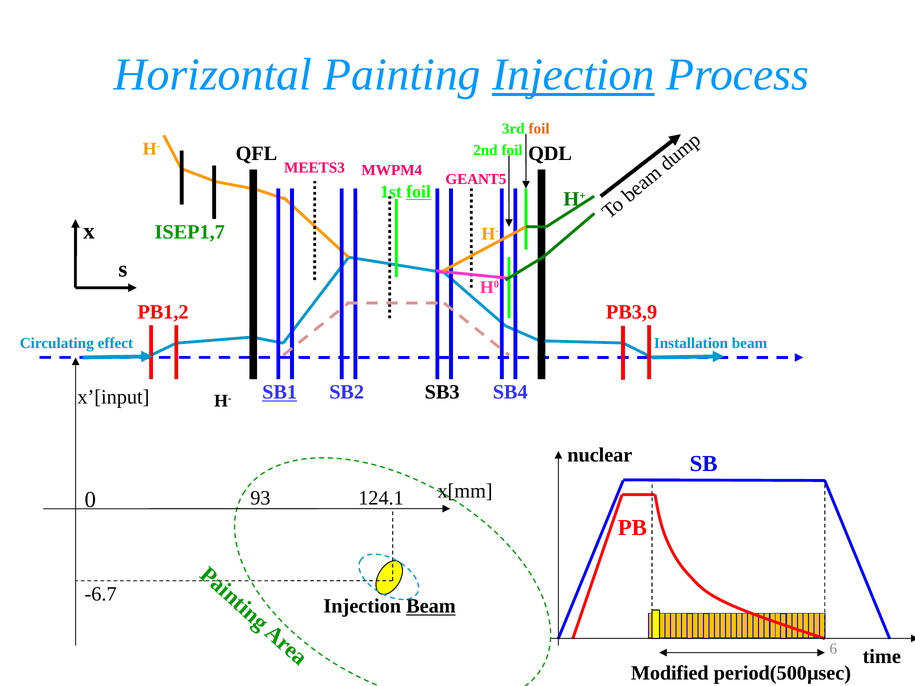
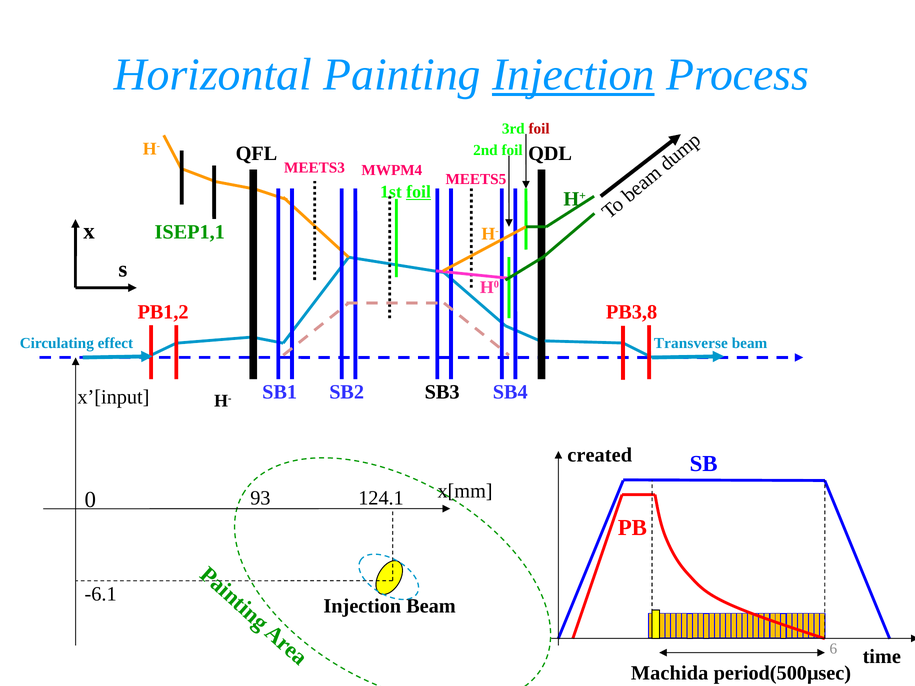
foil at (539, 129) colour: orange -> red
GEANT5: GEANT5 -> MEETS5
ISEP1,7: ISEP1,7 -> ISEP1,1
PB3,9: PB3,9 -> PB3,8
Installation: Installation -> Transverse
SB1 underline: present -> none
nuclear: nuclear -> created
-6.7: -6.7 -> -6.1
Beam at (431, 606) underline: present -> none
Modified: Modified -> Machida
